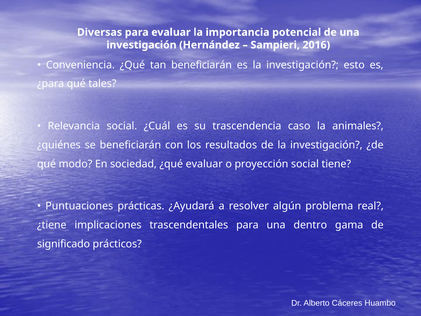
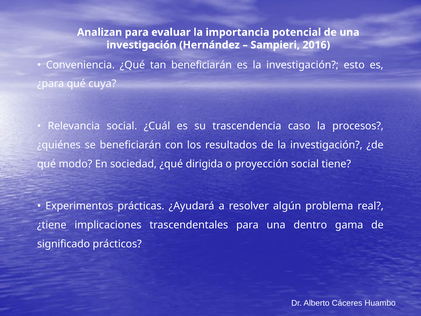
Diversas: Diversas -> Analizan
tales: tales -> cuya
animales: animales -> procesos
¿qué evaluar: evaluar -> dirigida
Puntuaciones: Puntuaciones -> Experimentos
